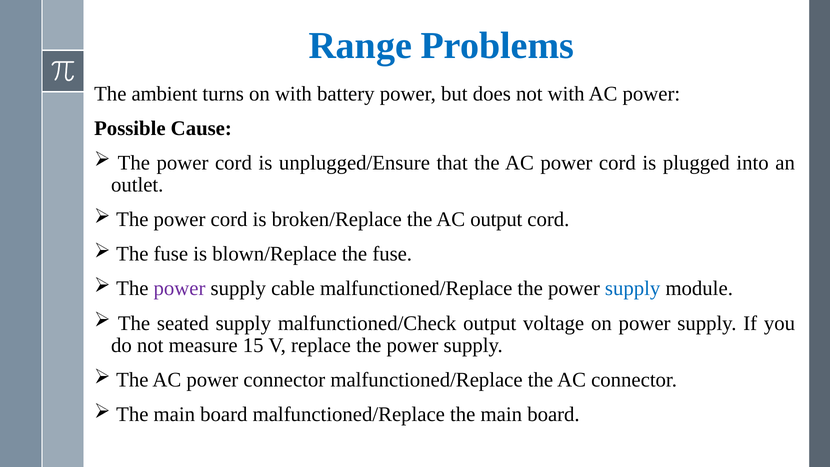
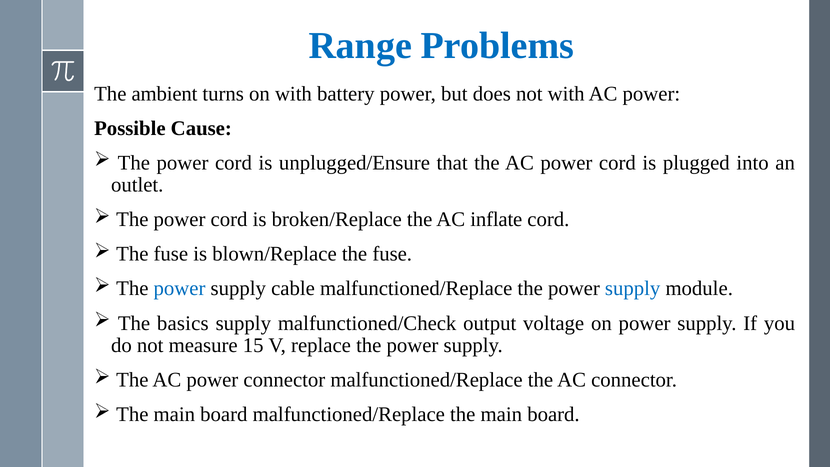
AC output: output -> inflate
power at (180, 289) colour: purple -> blue
seated: seated -> basics
